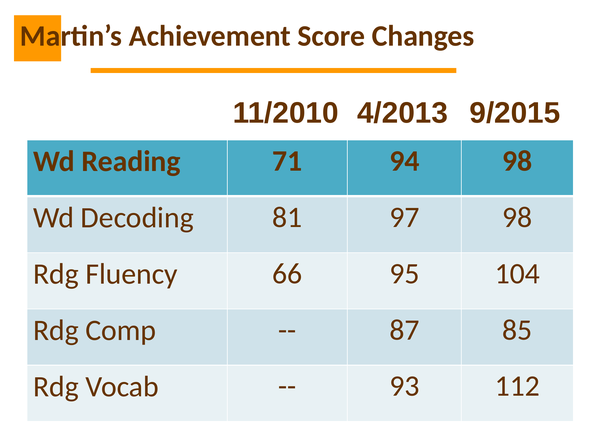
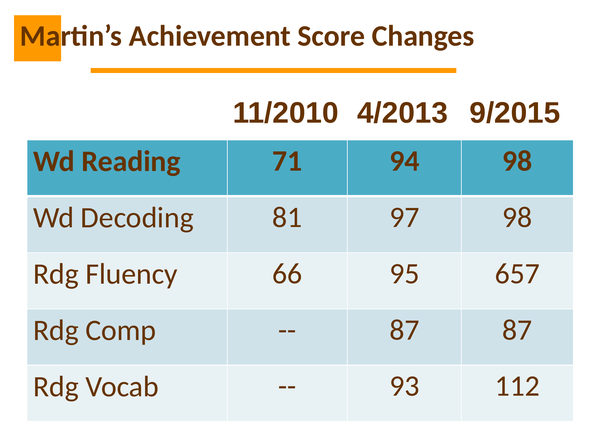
104: 104 -> 657
87 85: 85 -> 87
